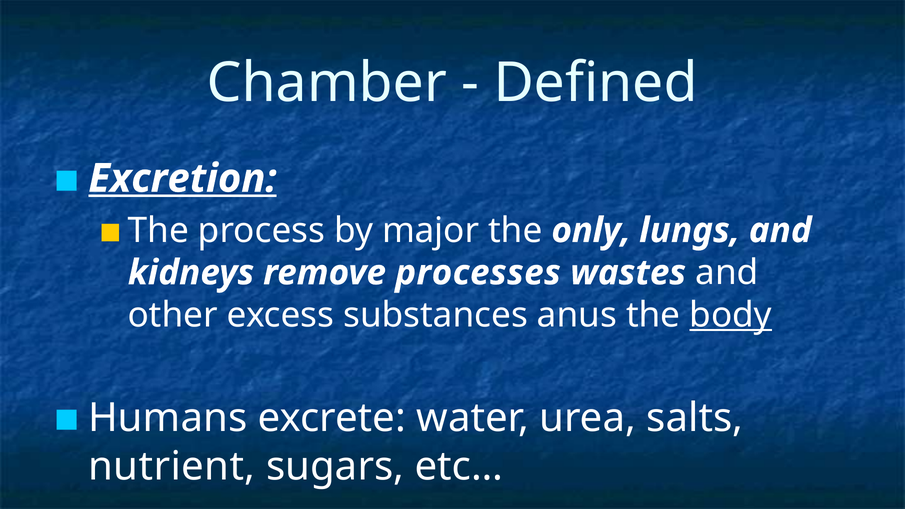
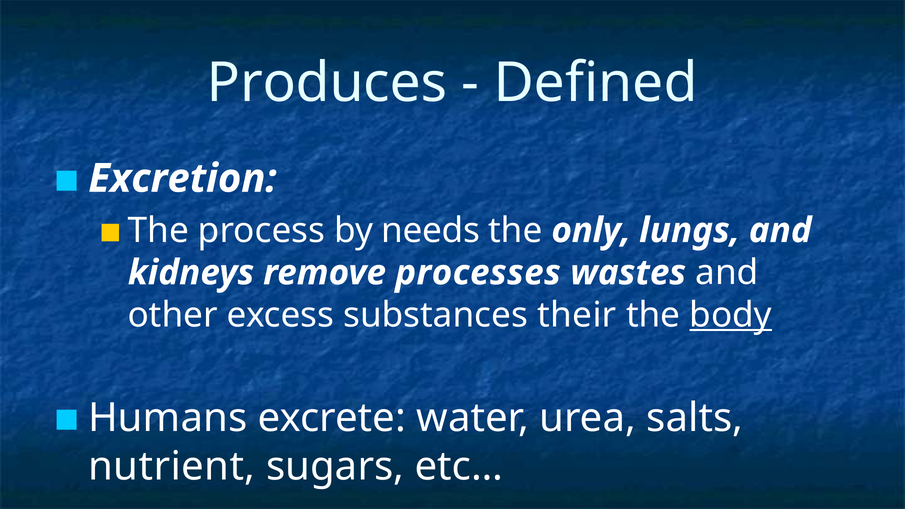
Chamber: Chamber -> Produces
Excretion underline: present -> none
major: major -> needs
anus: anus -> their
